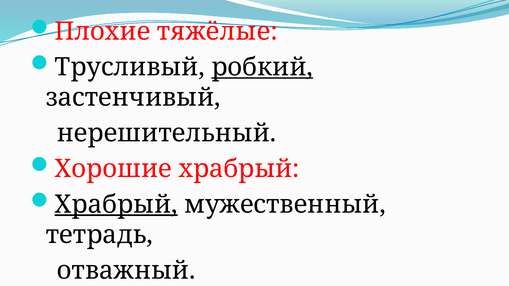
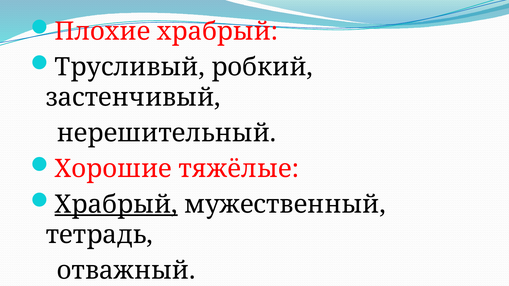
Плохие тяжёлые: тяжёлые -> храбрый
робкий underline: present -> none
Хорошие храбрый: храбрый -> тяжёлые
